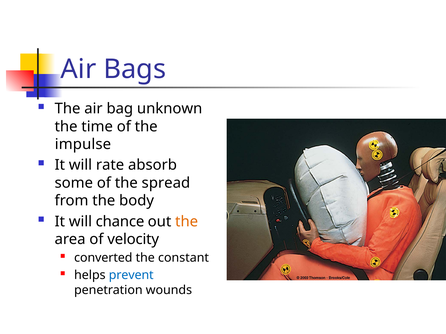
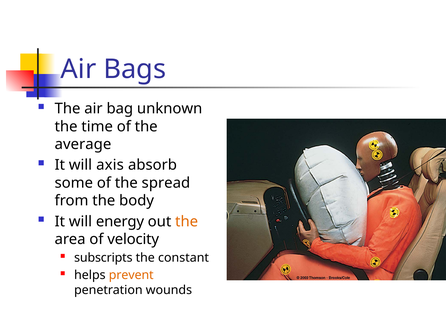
impulse: impulse -> average
rate: rate -> axis
chance: chance -> energy
converted: converted -> subscripts
prevent colour: blue -> orange
